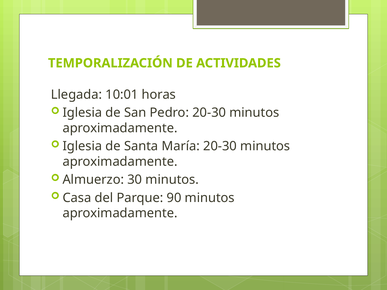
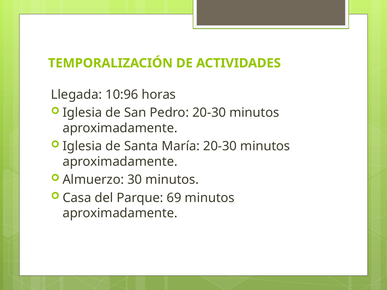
10:01: 10:01 -> 10:96
90: 90 -> 69
